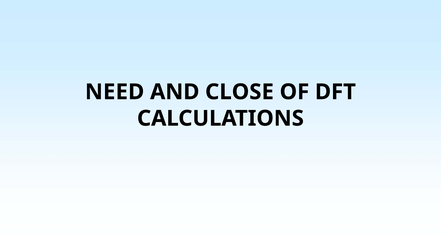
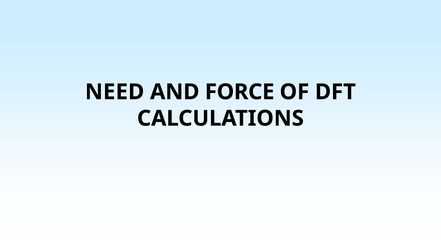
CLOSE: CLOSE -> FORCE
